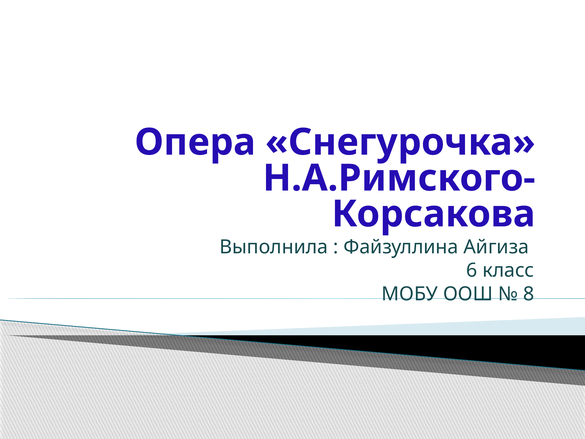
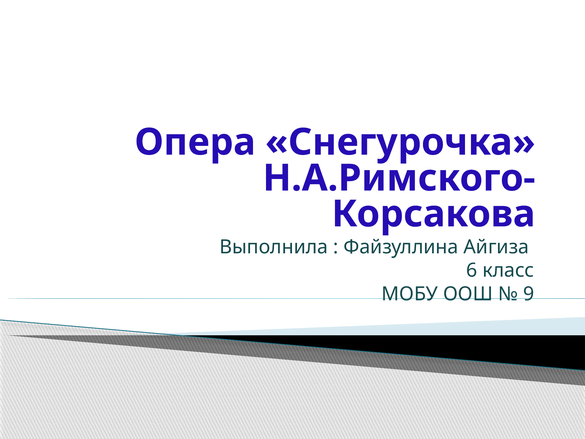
8: 8 -> 9
